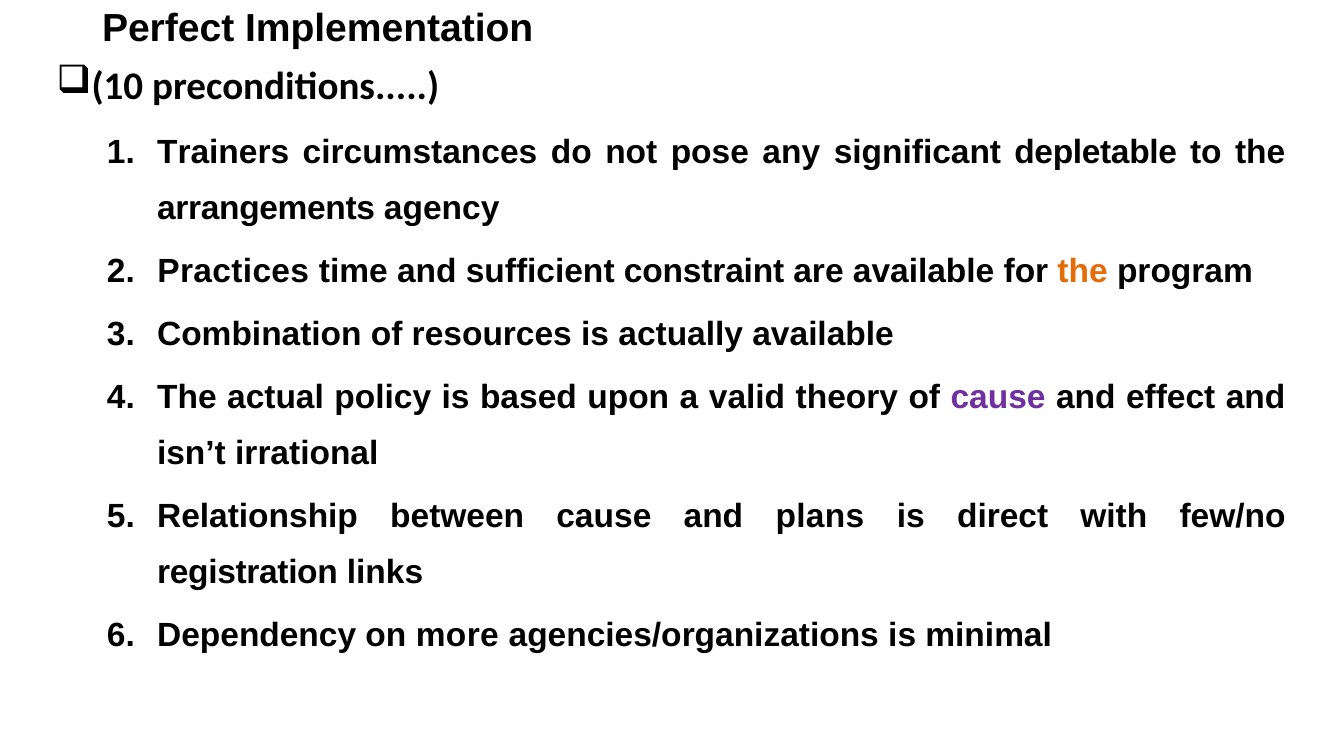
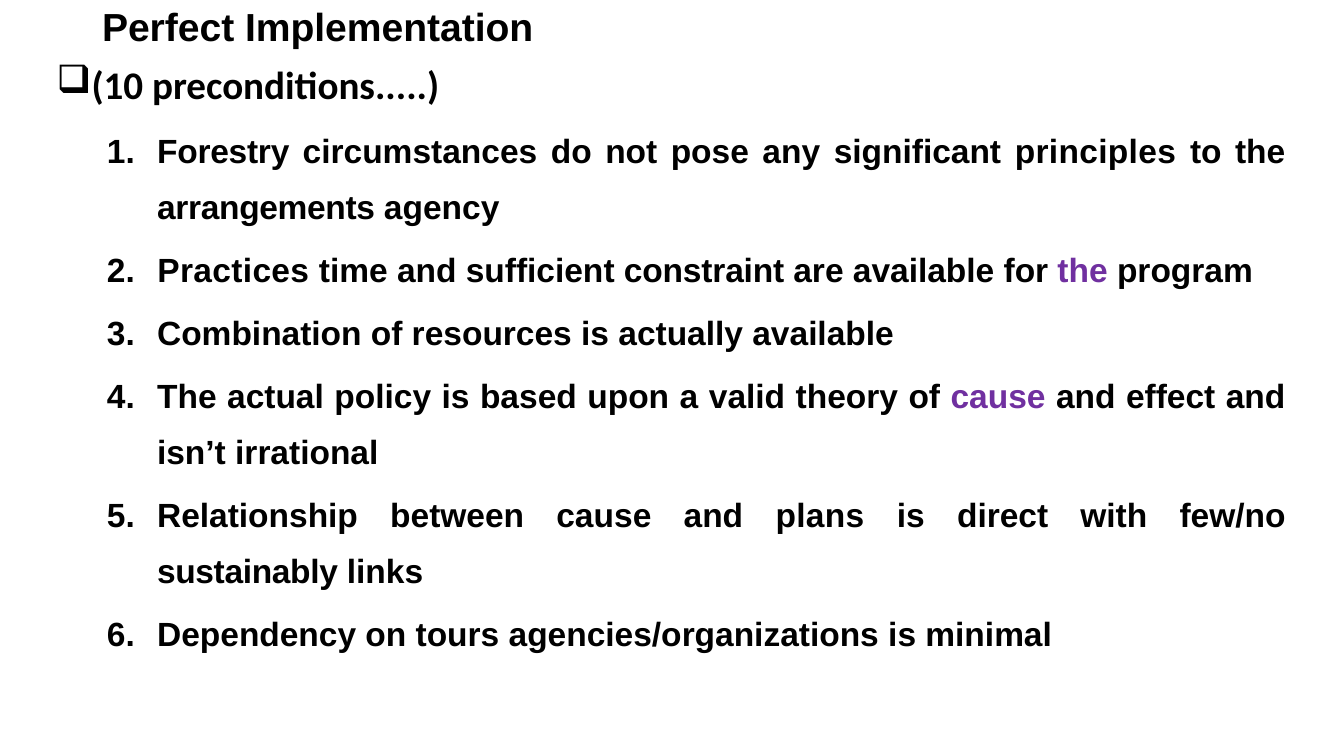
Trainers: Trainers -> Forestry
depletable: depletable -> principles
the at (1083, 272) colour: orange -> purple
registration: registration -> sustainably
more: more -> tours
